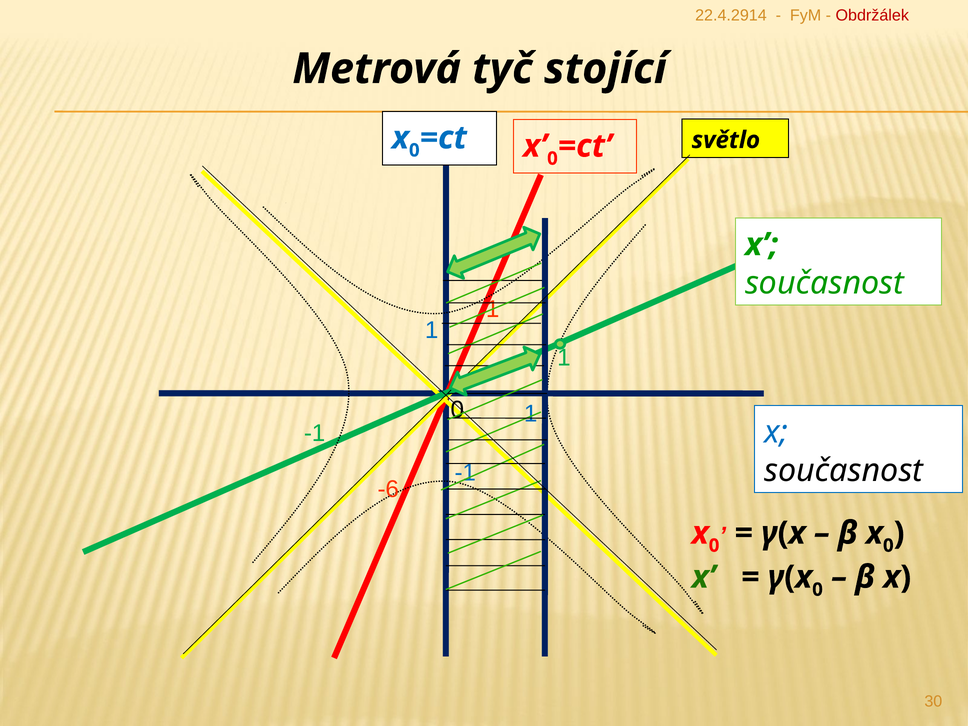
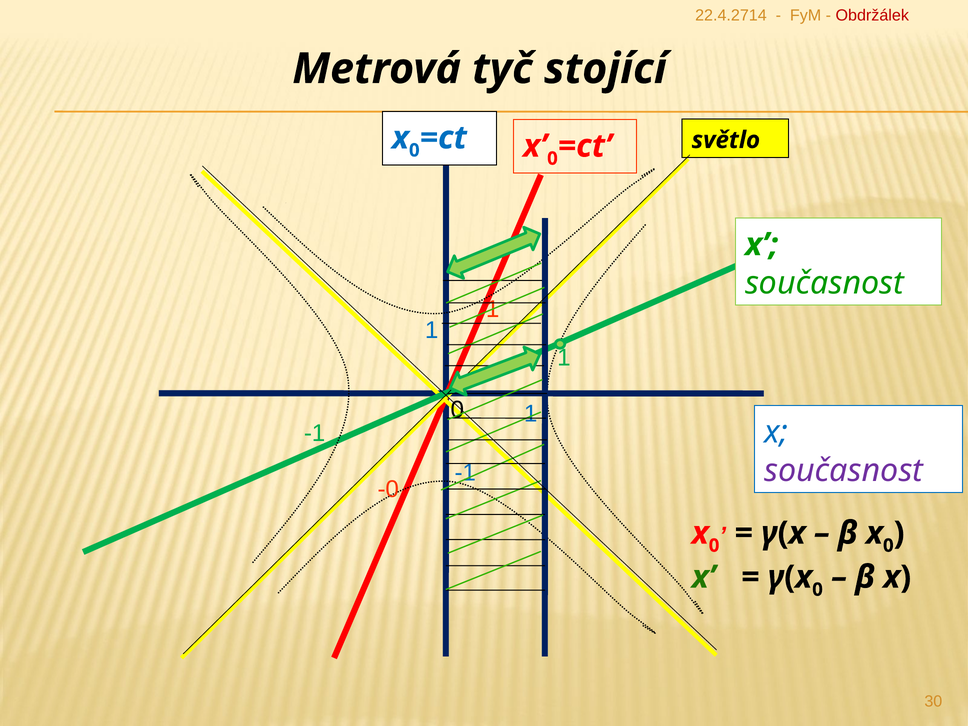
22.4.2914: 22.4.2914 -> 22.4.2714
současnost at (844, 471) colour: black -> purple
-6: -6 -> -0
